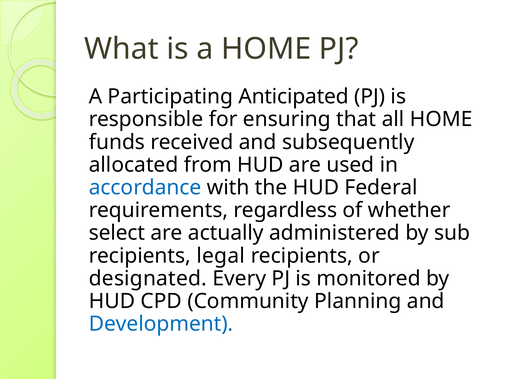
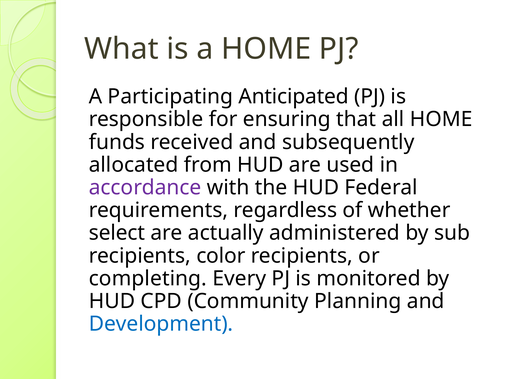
accordance colour: blue -> purple
legal: legal -> color
designated: designated -> completing
